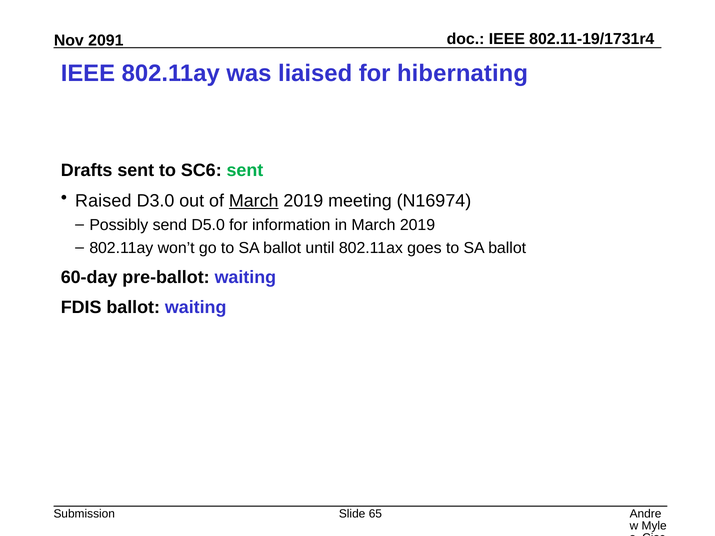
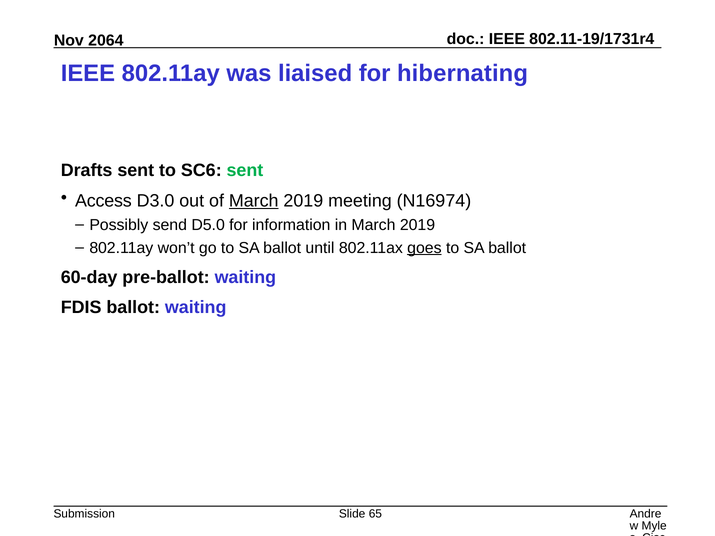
2091: 2091 -> 2064
Raised: Raised -> Access
goes underline: none -> present
